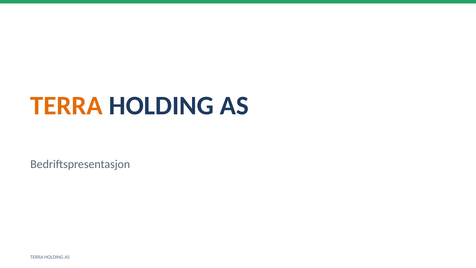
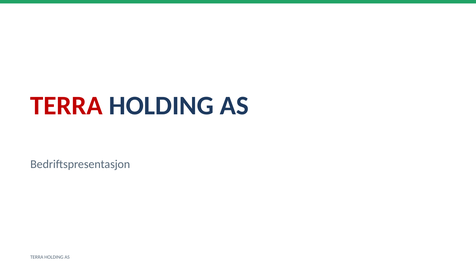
TERRA at (67, 106) colour: orange -> red
